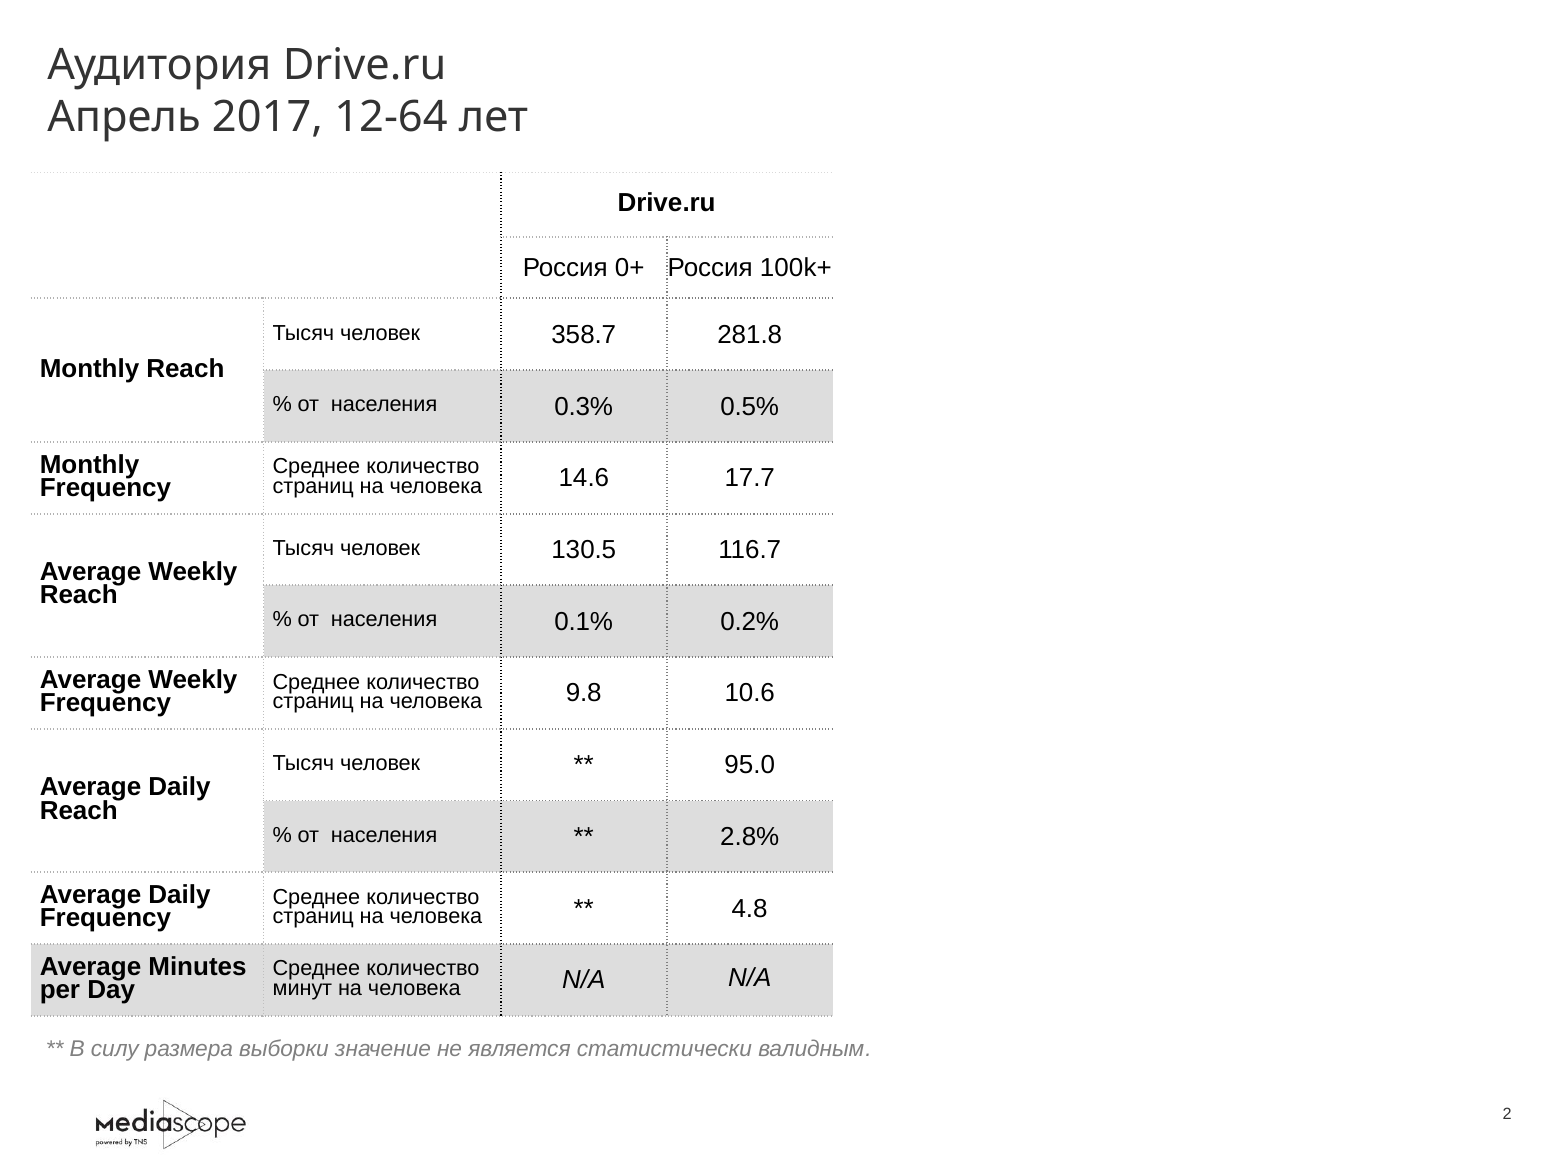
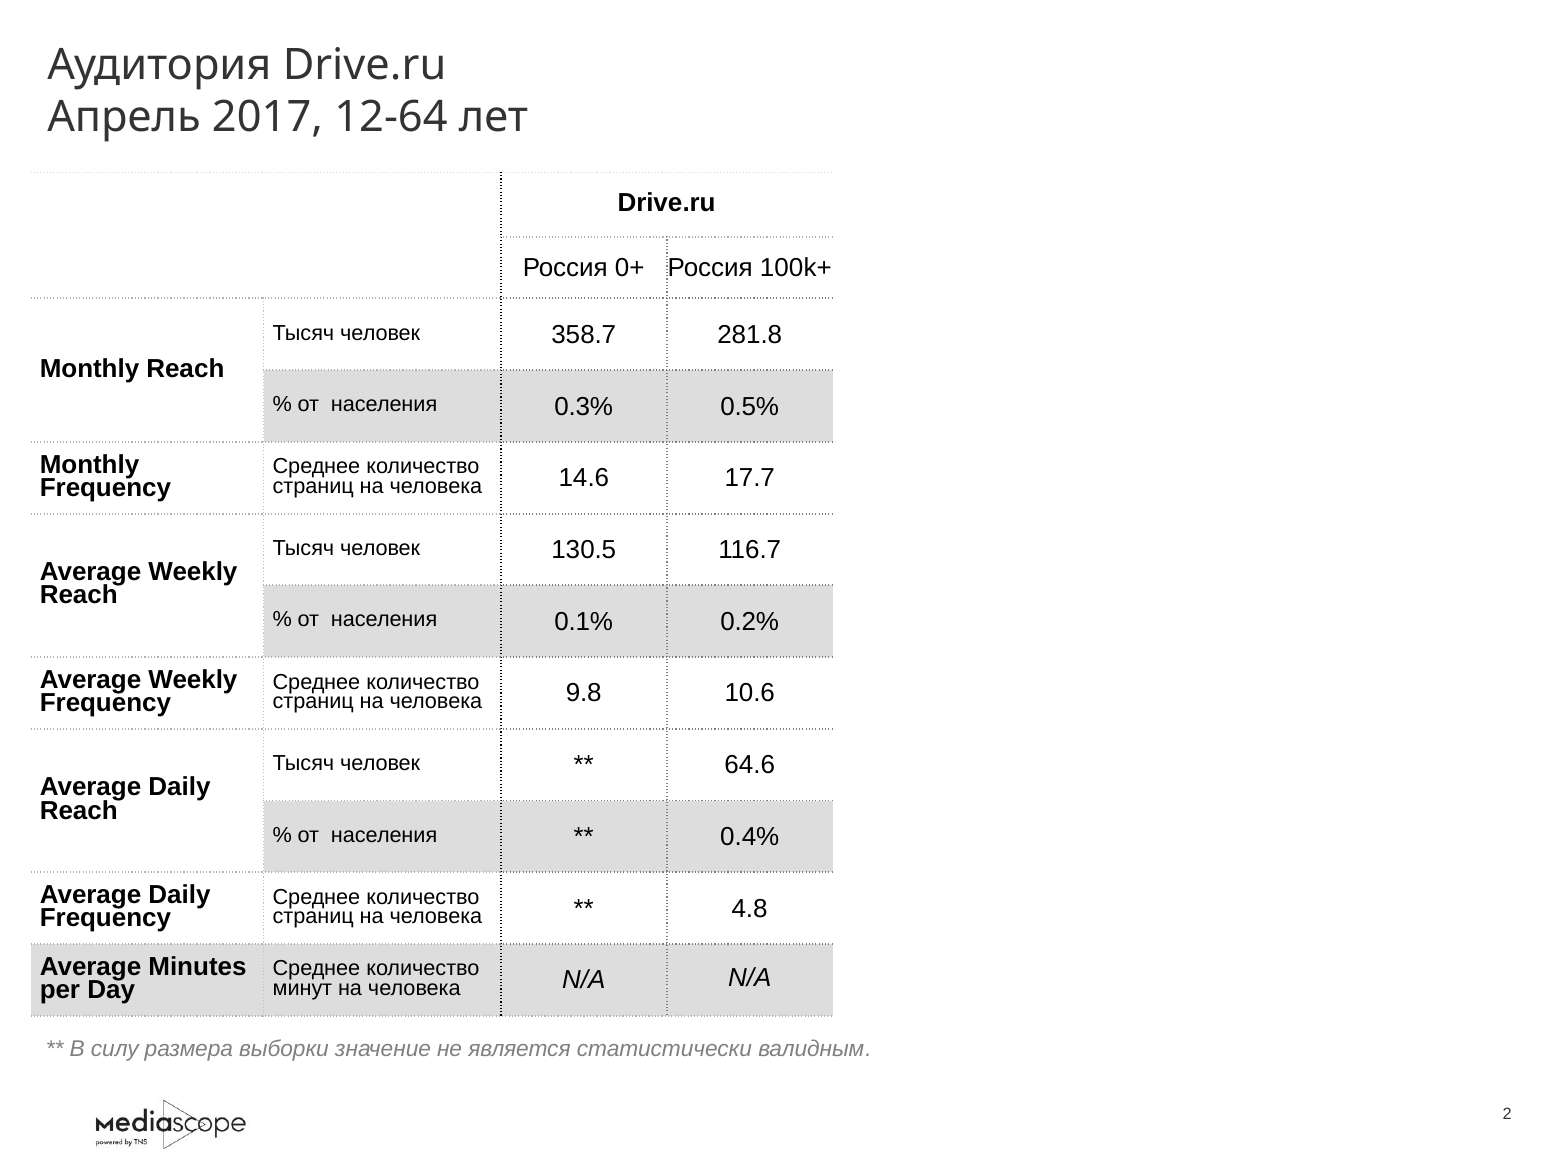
95.0: 95.0 -> 64.6
2.8%: 2.8% -> 0.4%
